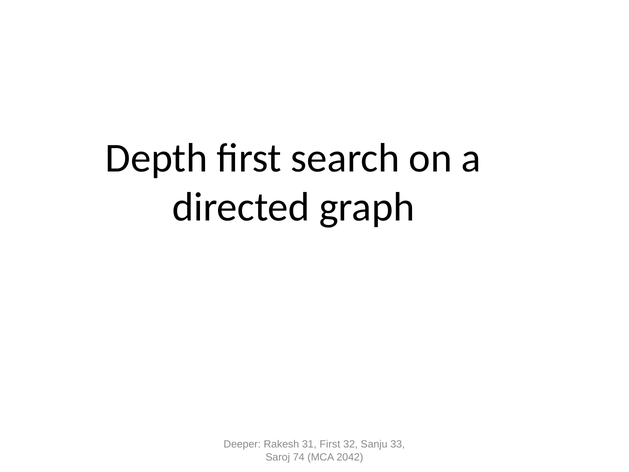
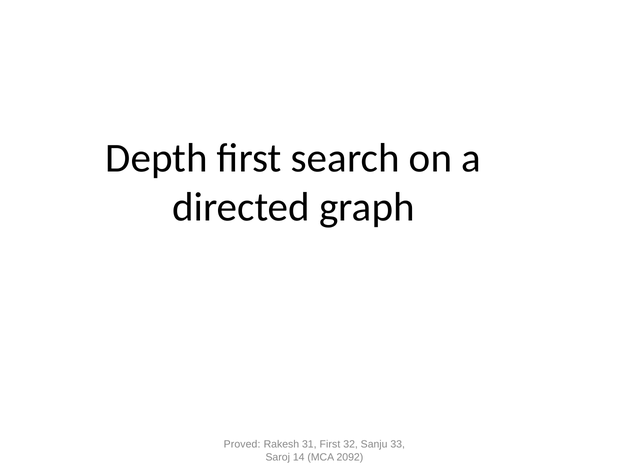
Deeper: Deeper -> Proved
74: 74 -> 14
2042: 2042 -> 2092
